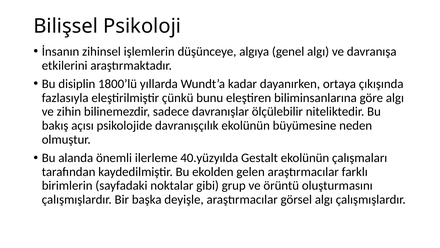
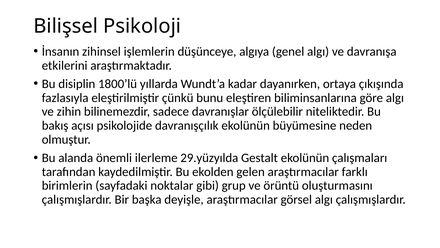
40.yüzyılda: 40.yüzyılda -> 29.yüzyılda
